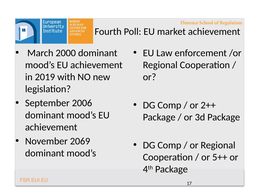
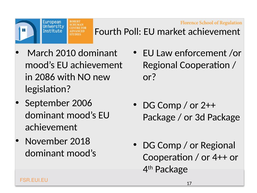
2000: 2000 -> 2010
2019: 2019 -> 2086
2069: 2069 -> 2018
5++: 5++ -> 4++
